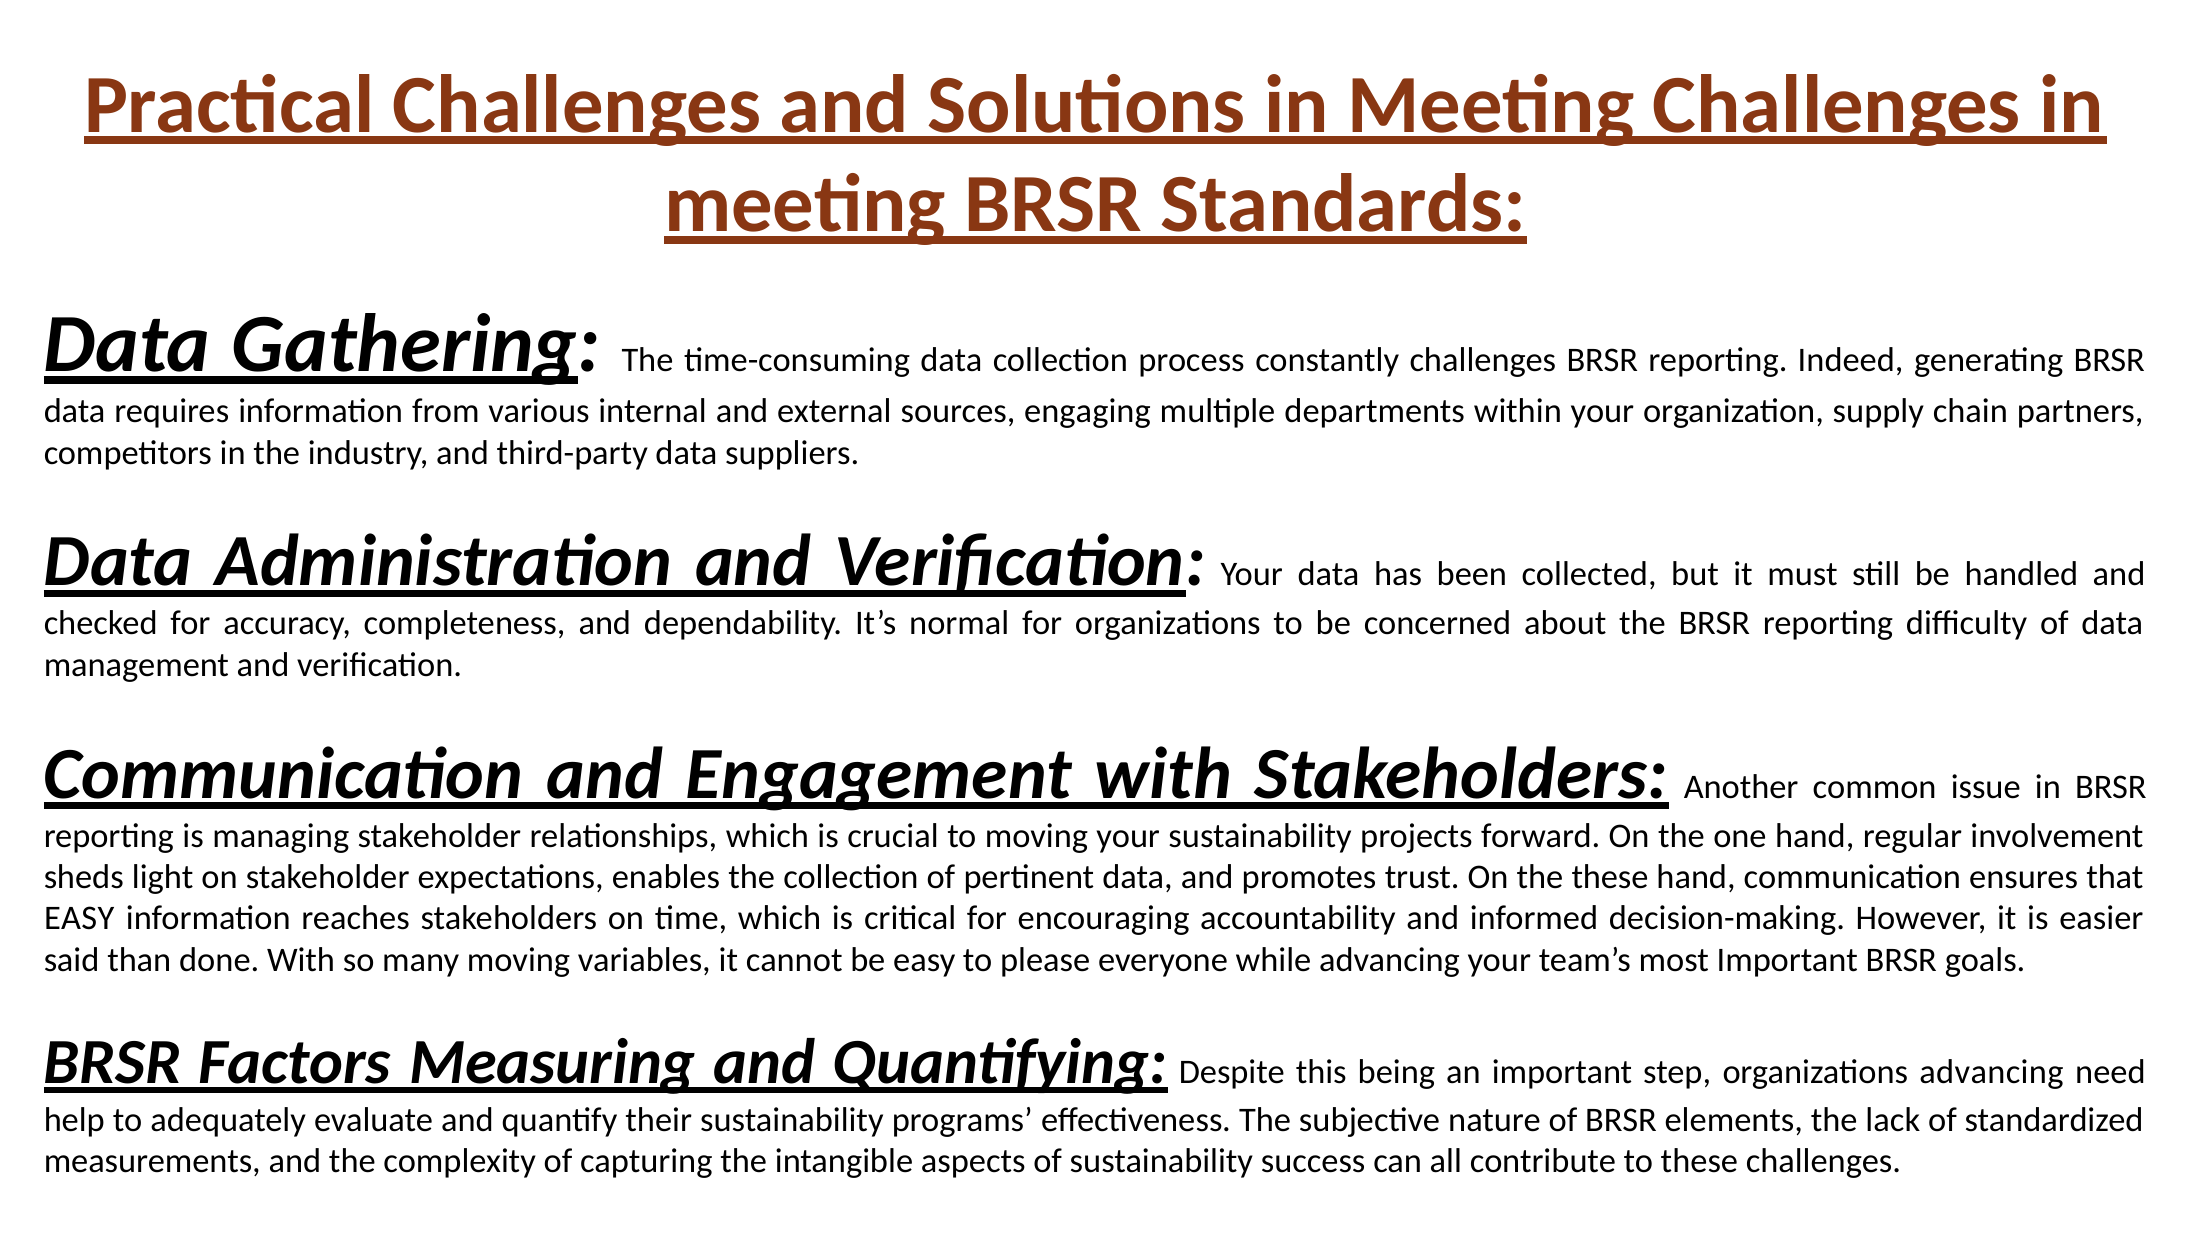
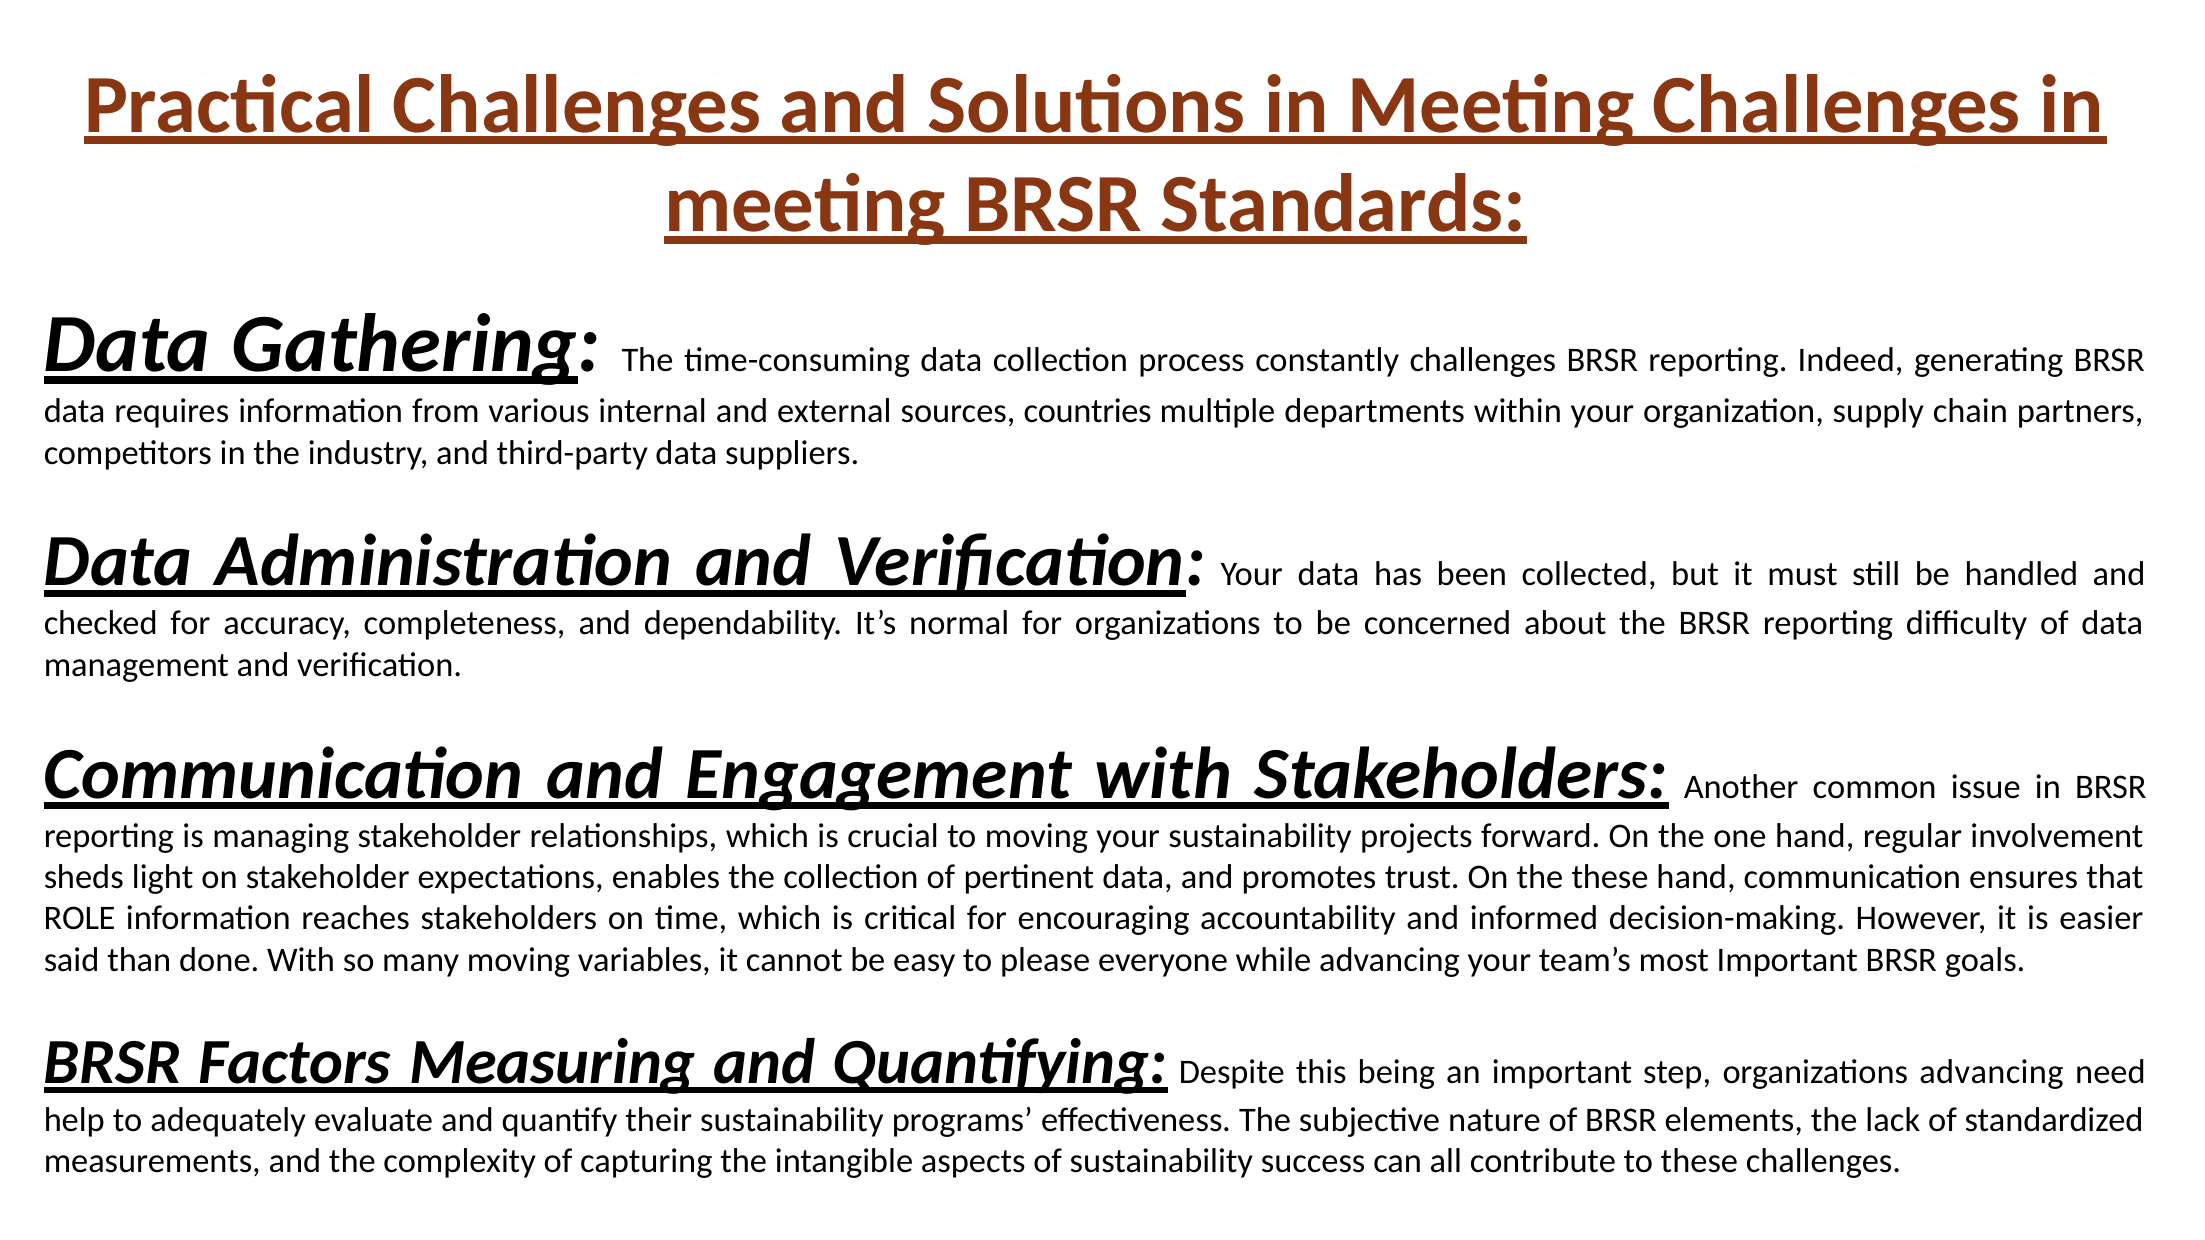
engaging: engaging -> countries
EASY at (79, 919): EASY -> ROLE
